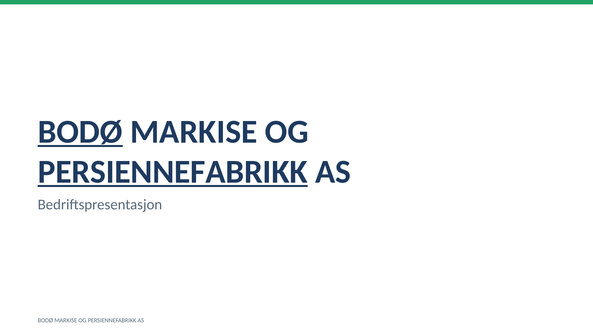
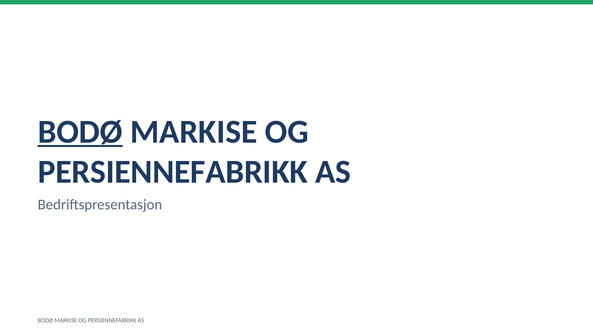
PERSIENNEFABRIKK at (173, 172) underline: present -> none
